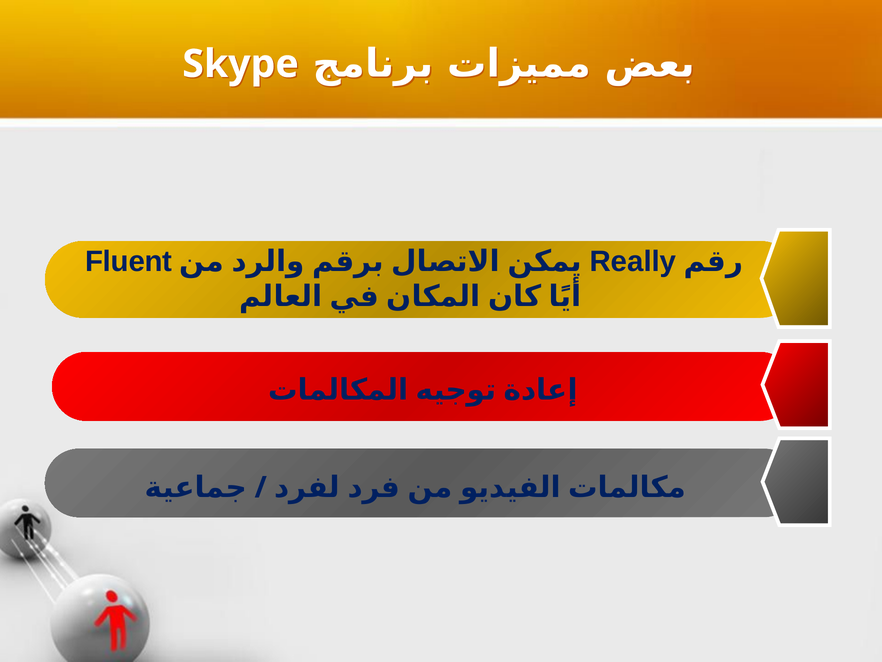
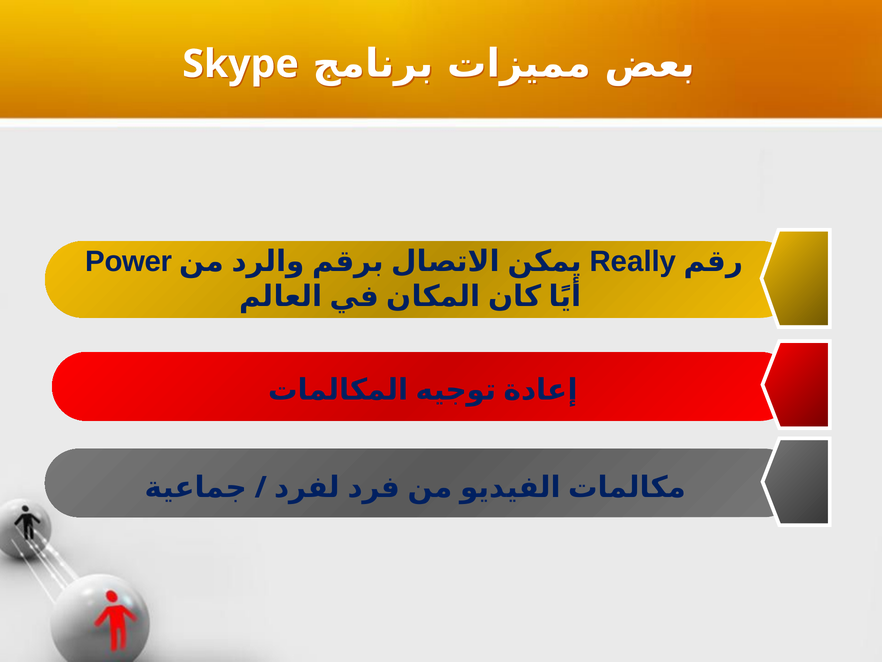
Fluent: Fluent -> Power
